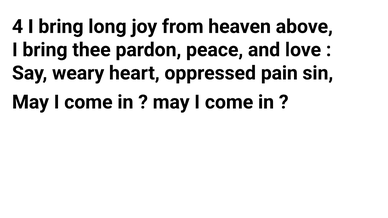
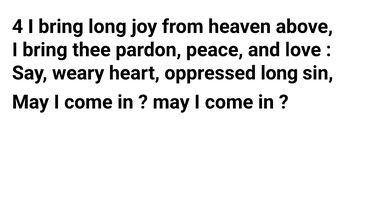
oppressed pain: pain -> long
